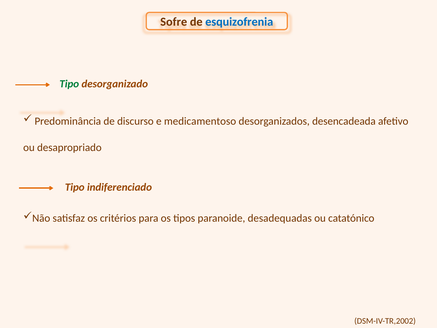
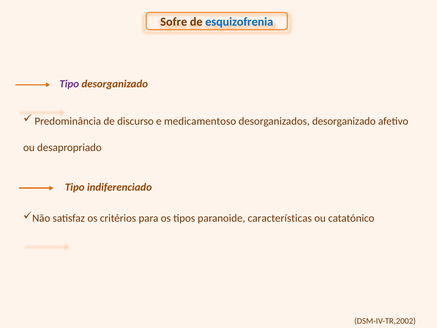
Tipo at (69, 84) colour: green -> purple
desorganizados desencadeada: desencadeada -> desorganizado
desadequadas: desadequadas -> características
